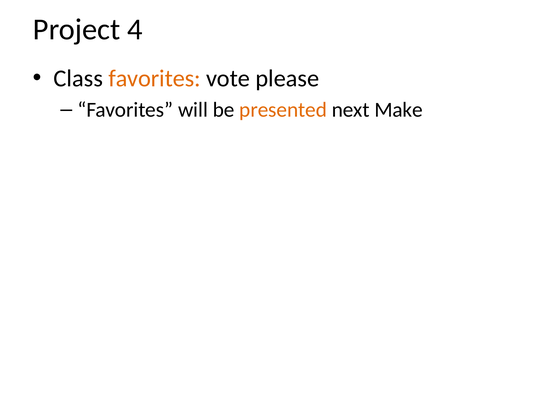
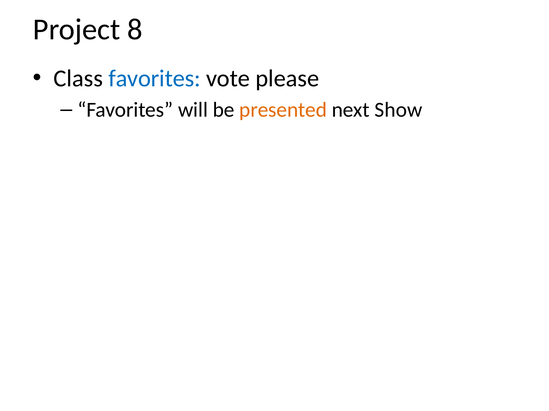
4: 4 -> 8
favorites at (155, 79) colour: orange -> blue
Make: Make -> Show
